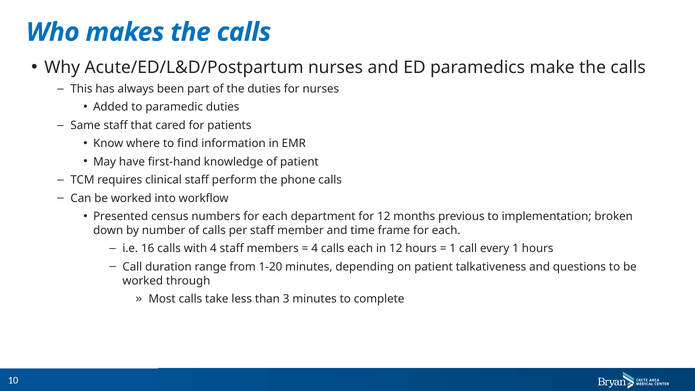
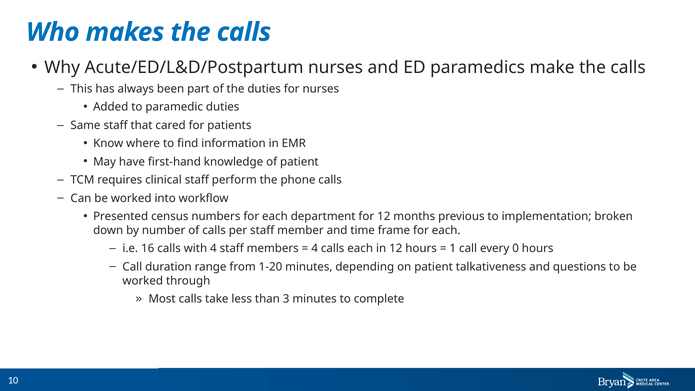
every 1: 1 -> 0
